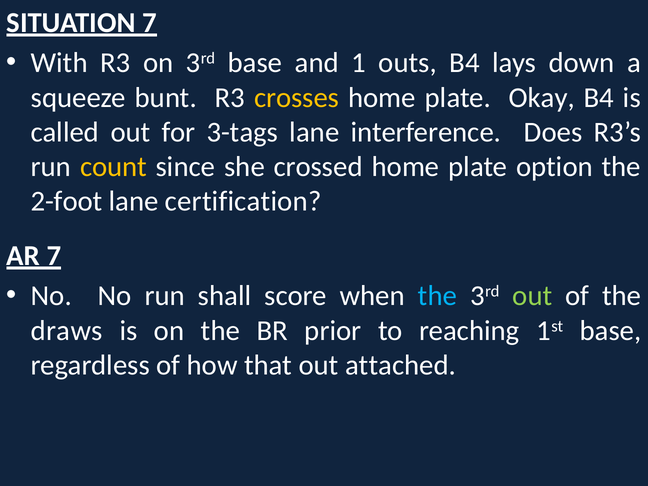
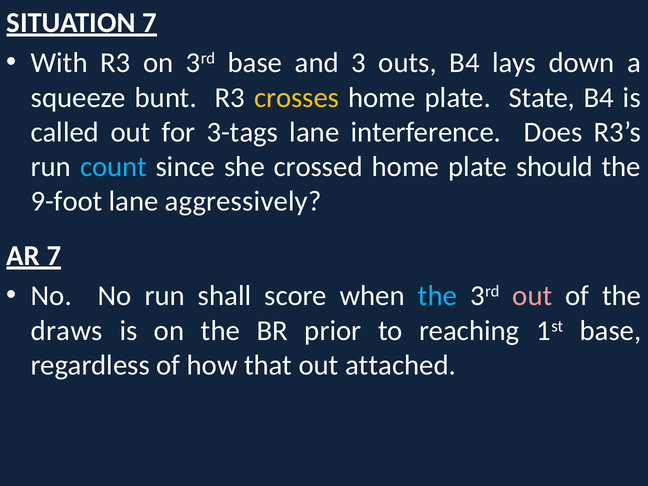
1: 1 -> 3
Okay: Okay -> State
count colour: yellow -> light blue
option: option -> should
2-foot: 2-foot -> 9-foot
certification: certification -> aggressively
out at (532, 296) colour: light green -> pink
